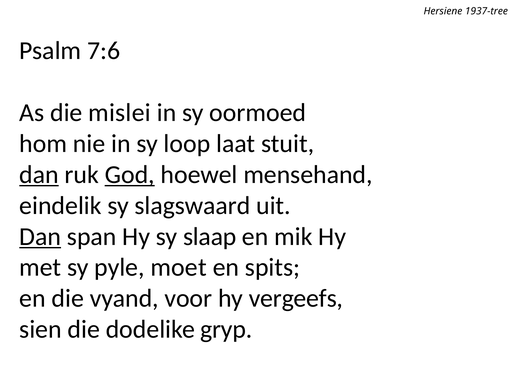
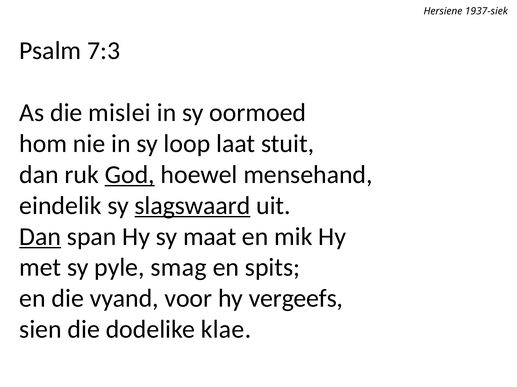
1937-tree: 1937-tree -> 1937-siek
7:6: 7:6 -> 7:3
dan at (39, 175) underline: present -> none
slagswaard underline: none -> present
slaap: slaap -> maat
moet: moet -> smag
gryp: gryp -> klae
